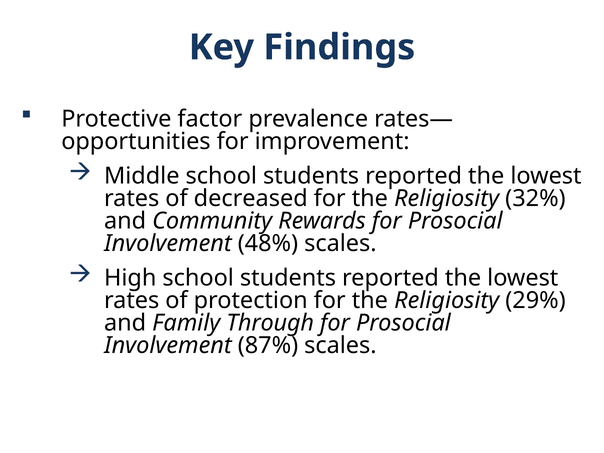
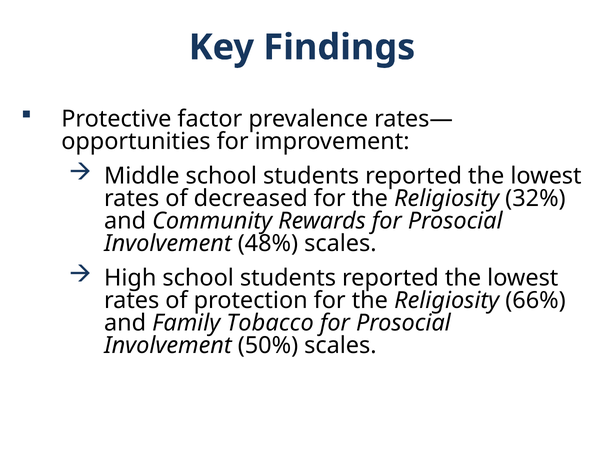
29%: 29% -> 66%
Through: Through -> Tobacco
87%: 87% -> 50%
